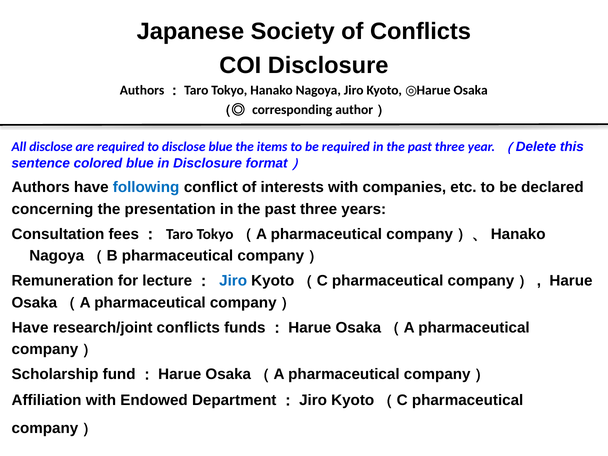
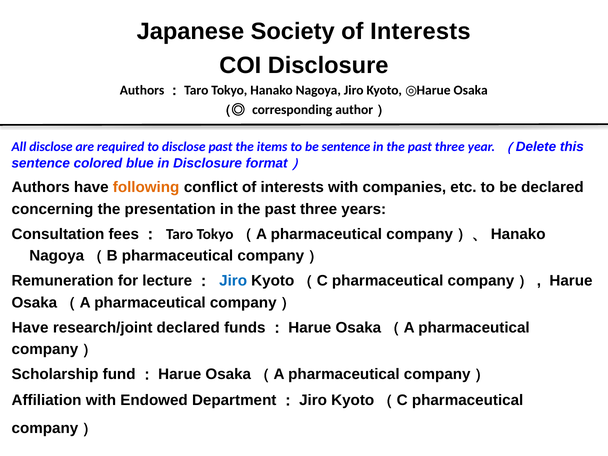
Society of Conflicts: Conflicts -> Interests
disclose blue: blue -> past
be required: required -> sentence
following colour: blue -> orange
research/joint conflicts: conflicts -> declared
